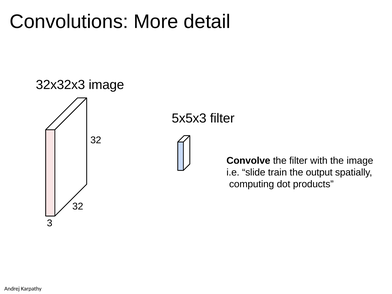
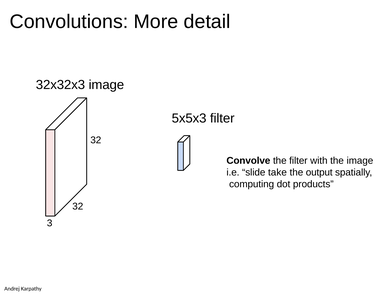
train: train -> take
